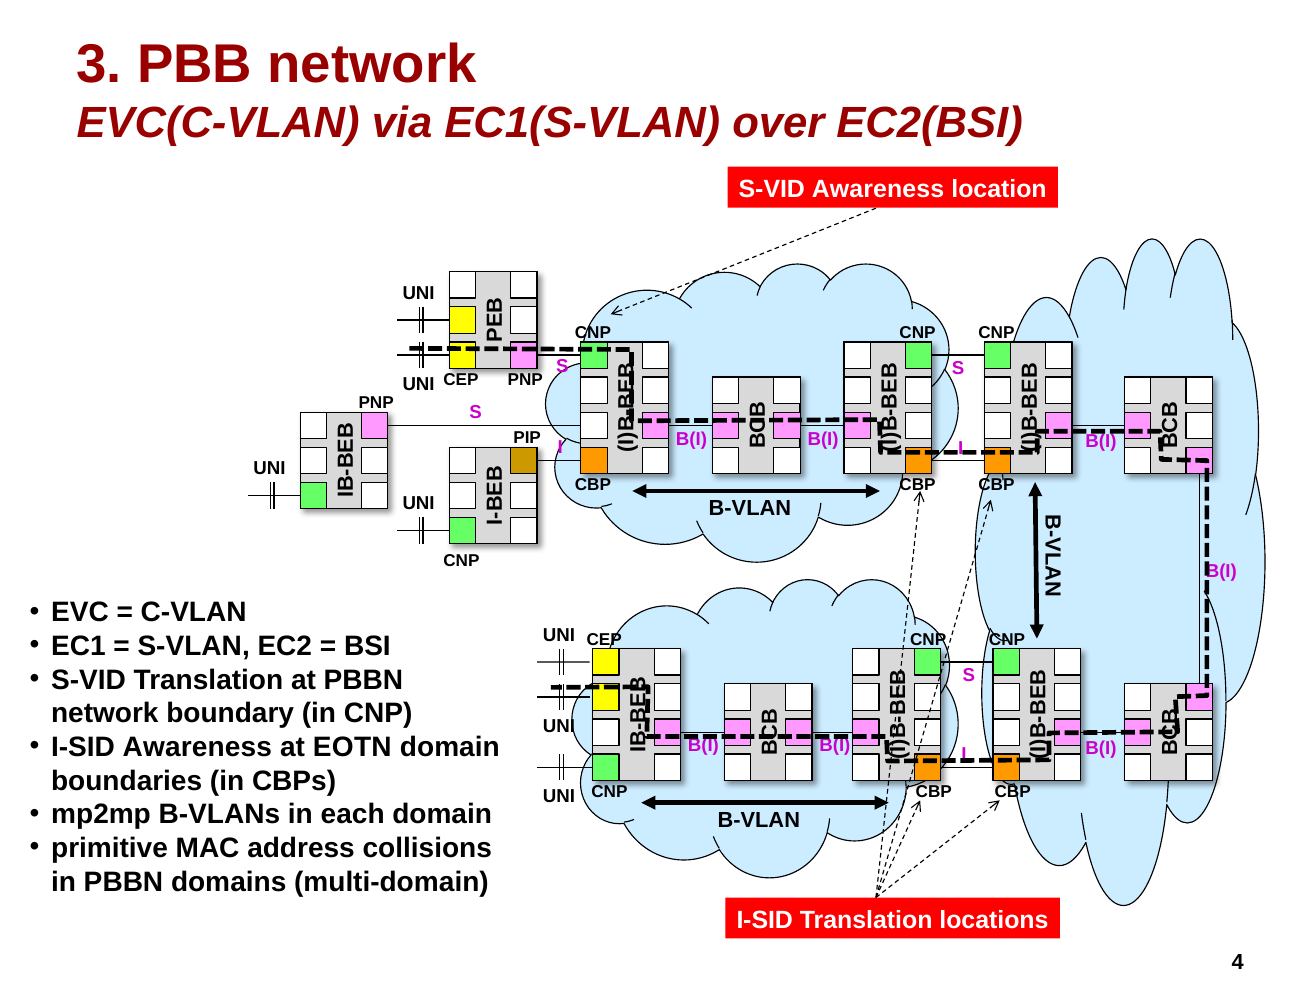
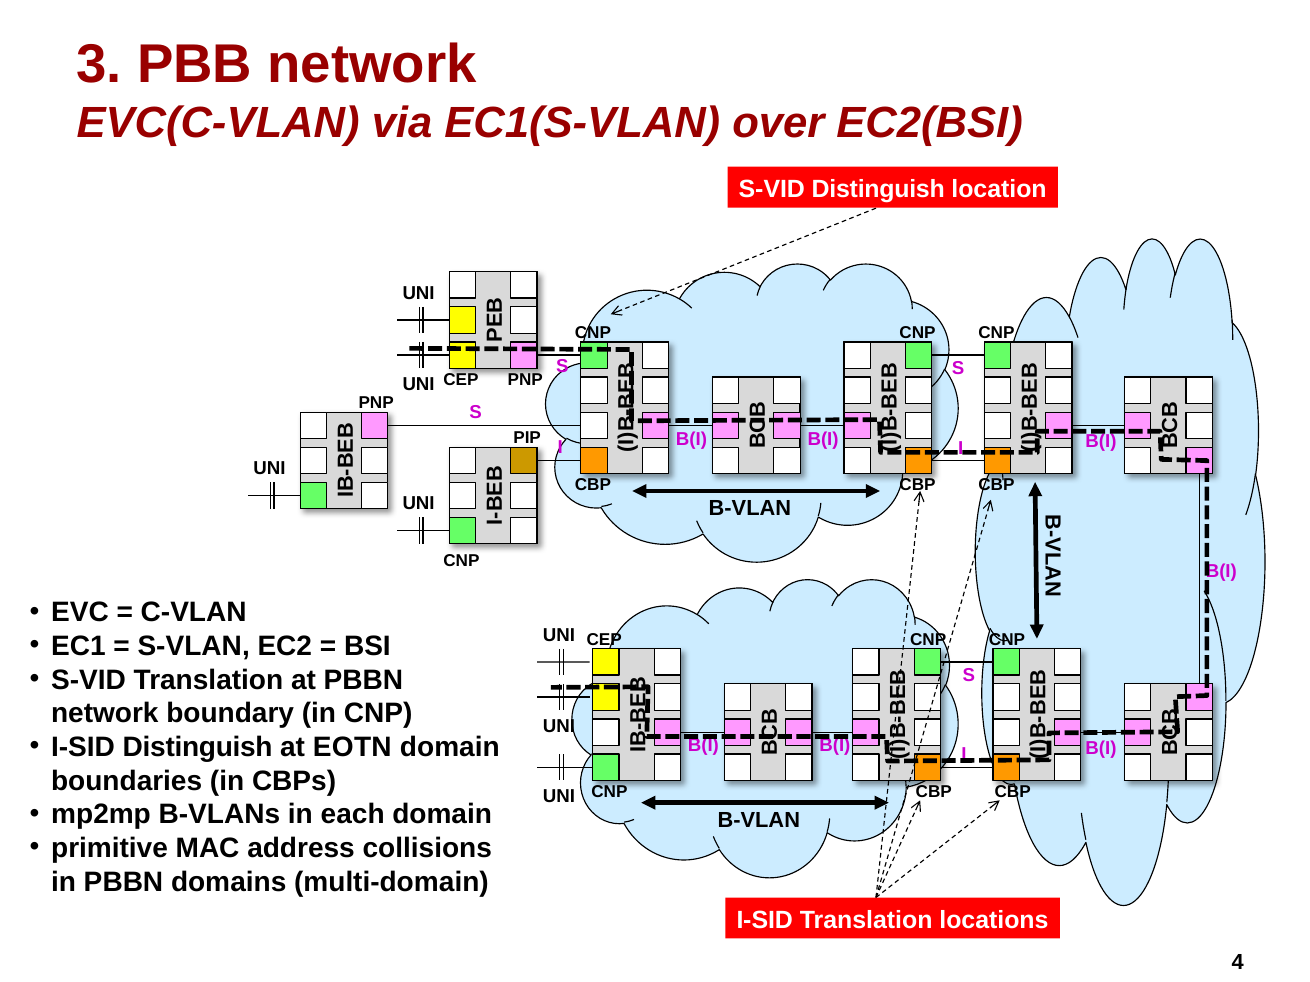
S-VID Awareness: Awareness -> Distinguish
I-SID Awareness: Awareness -> Distinguish
